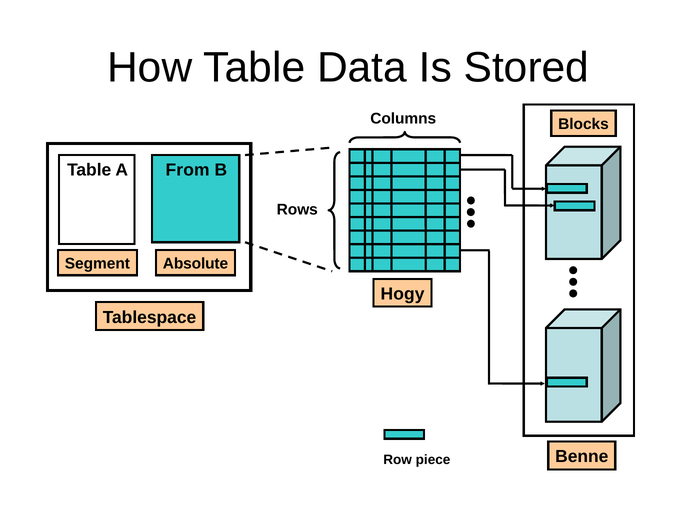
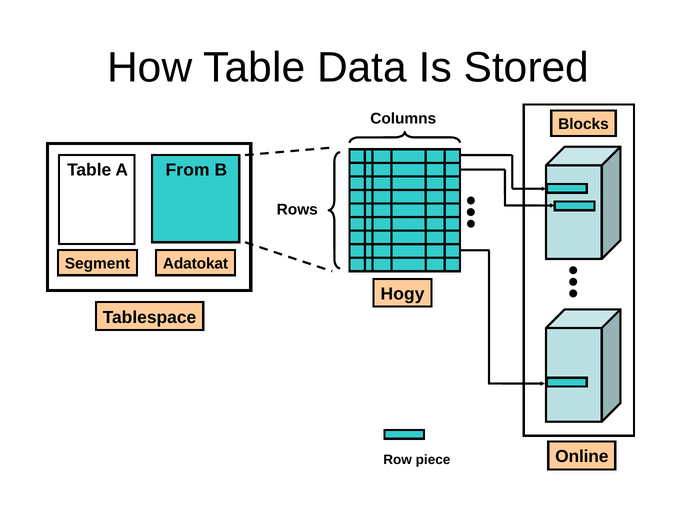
Absolute: Absolute -> Adatokat
Benne: Benne -> Online
